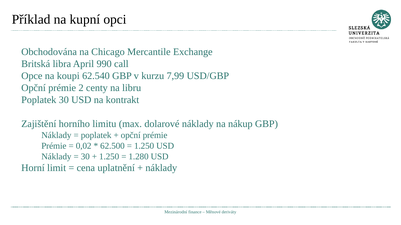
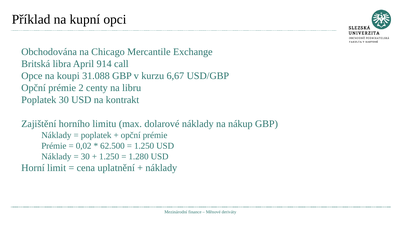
990: 990 -> 914
62.540: 62.540 -> 31.088
7,99: 7,99 -> 6,67
